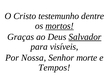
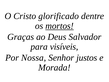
testemunho: testemunho -> glorificado
Salvador underline: present -> none
morte: morte -> justos
Tempos: Tempos -> Morada
